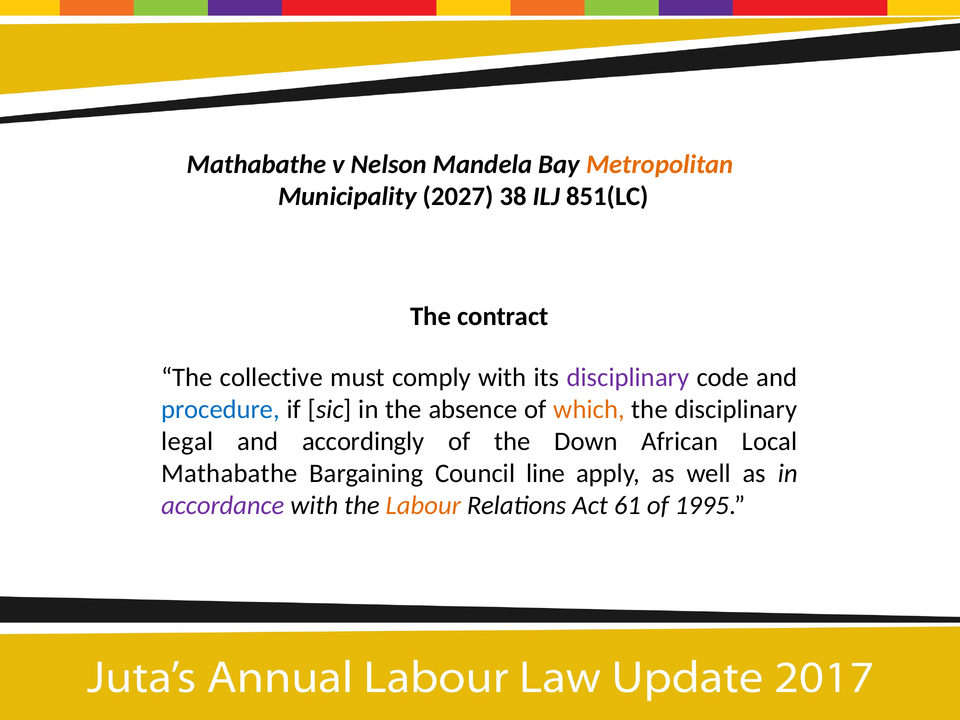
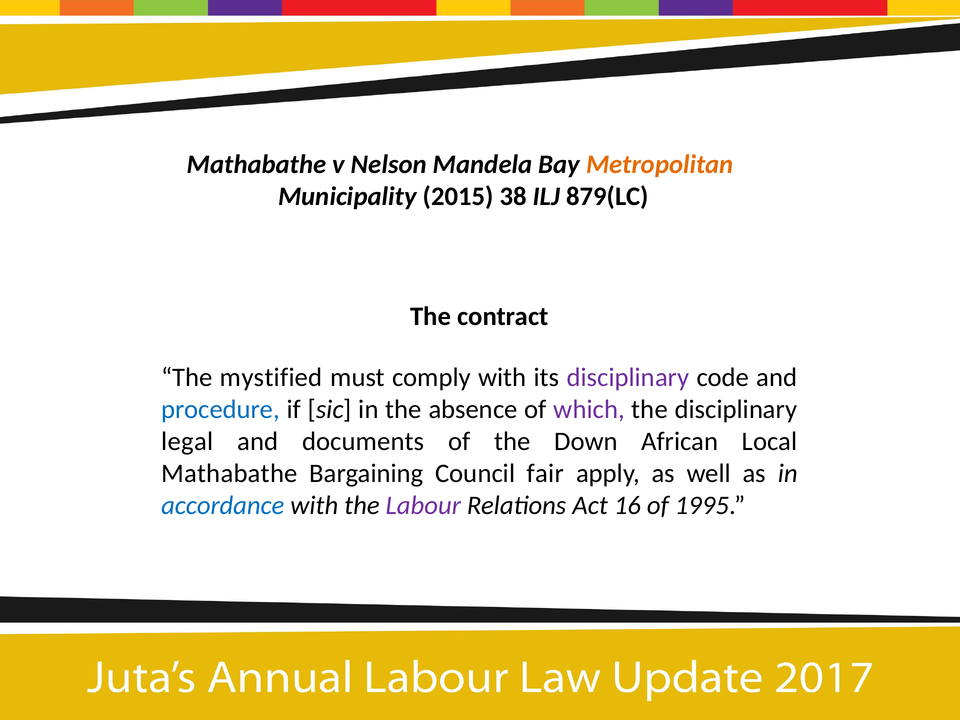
2027: 2027 -> 2015
851(LC: 851(LC -> 879(LC
collective: collective -> mystified
which colour: orange -> purple
accordingly: accordingly -> documents
line: line -> fair
accordance colour: purple -> blue
Labour colour: orange -> purple
61: 61 -> 16
